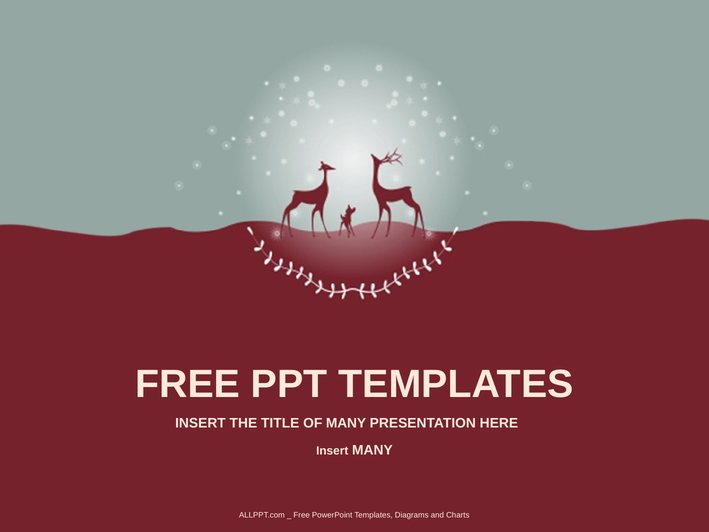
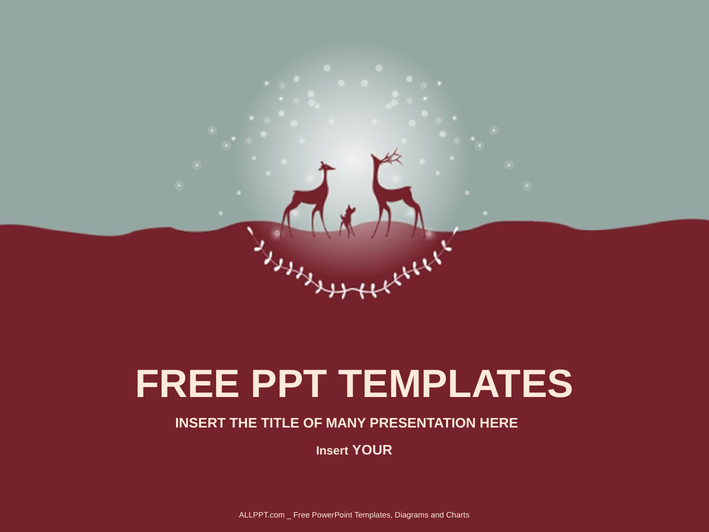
Insert MANY: MANY -> YOUR
